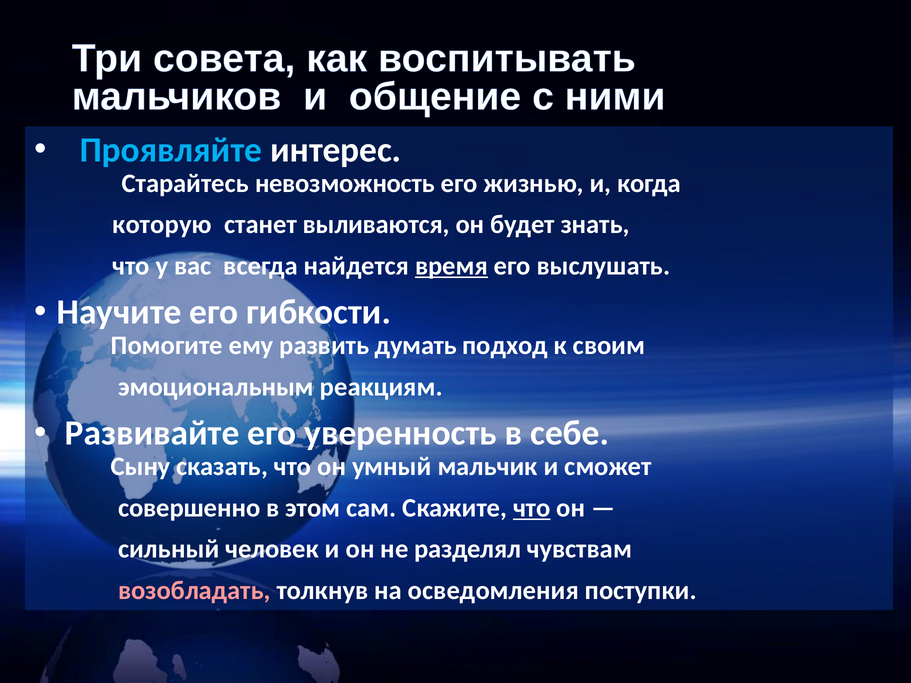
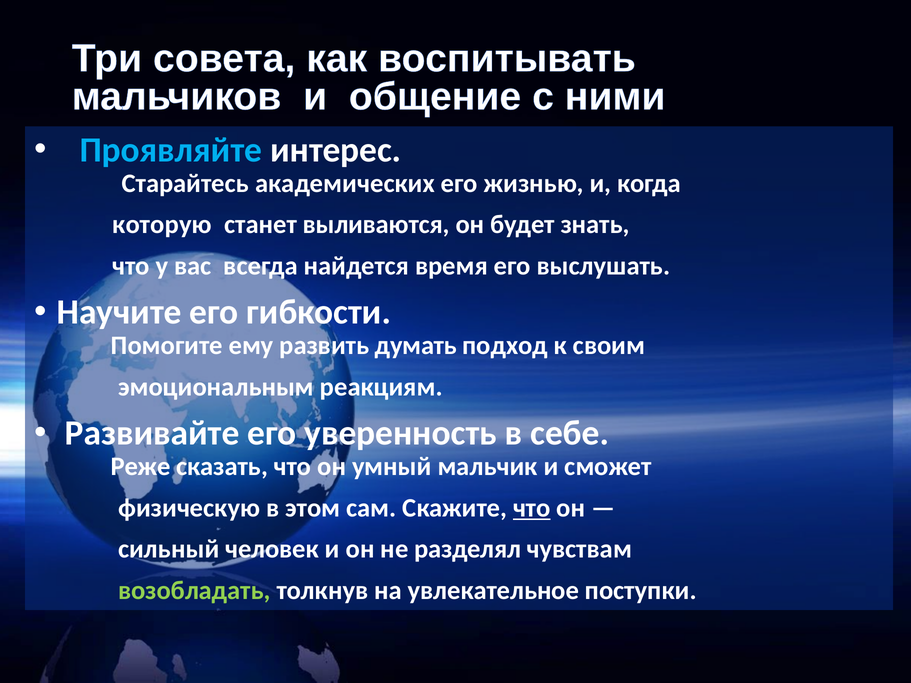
невозможность: невозможность -> академических
время underline: present -> none
Сыну: Сыну -> Реже
совершенно: совершенно -> физическую
возобладать colour: pink -> light green
осведомления: осведомления -> увлекательное
